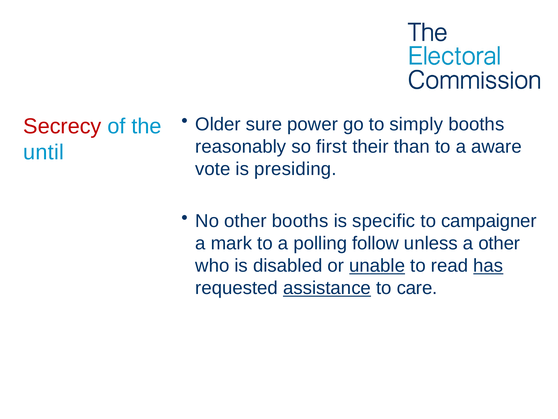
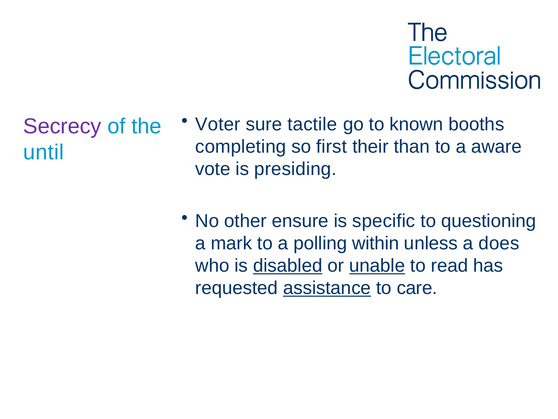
Older: Older -> Voter
power: power -> tactile
simply: simply -> known
Secrecy colour: red -> purple
reasonably: reasonably -> completing
other booths: booths -> ensure
campaigner: campaigner -> questioning
follow: follow -> within
a other: other -> does
disabled underline: none -> present
has underline: present -> none
